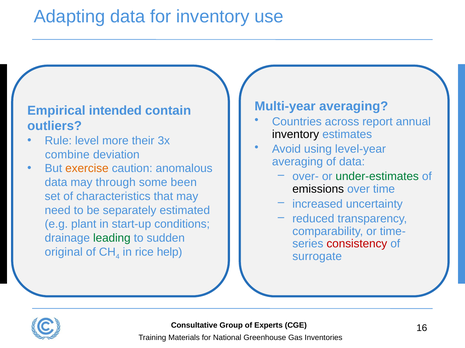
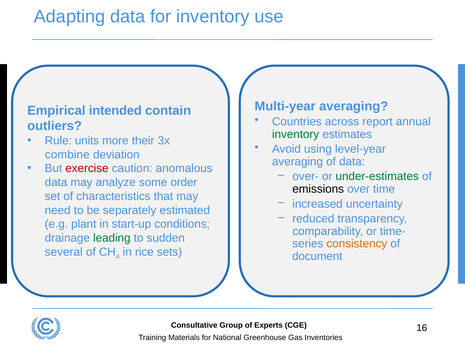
inventory at (296, 135) colour: black -> green
level: level -> units
exercise colour: orange -> red
through: through -> analyze
been: been -> order
consistency colour: red -> orange
original: original -> several
help: help -> sets
surrogate: surrogate -> document
